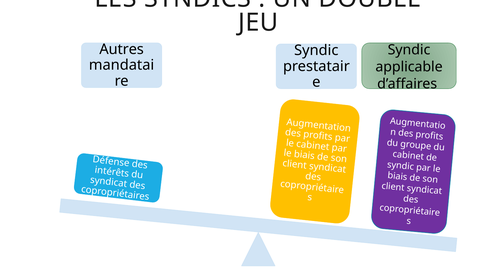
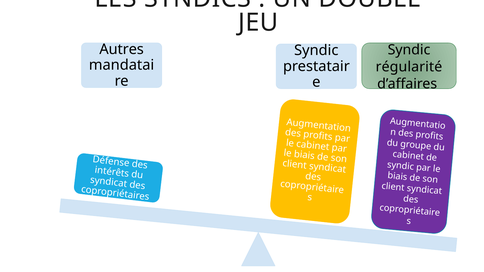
applicable: applicable -> régularité
